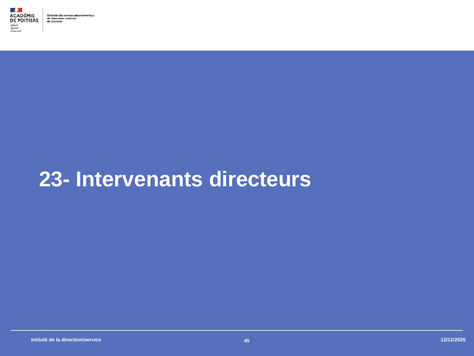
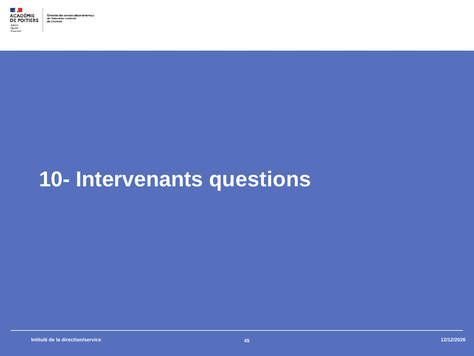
23-: 23- -> 10-
directeurs: directeurs -> questions
